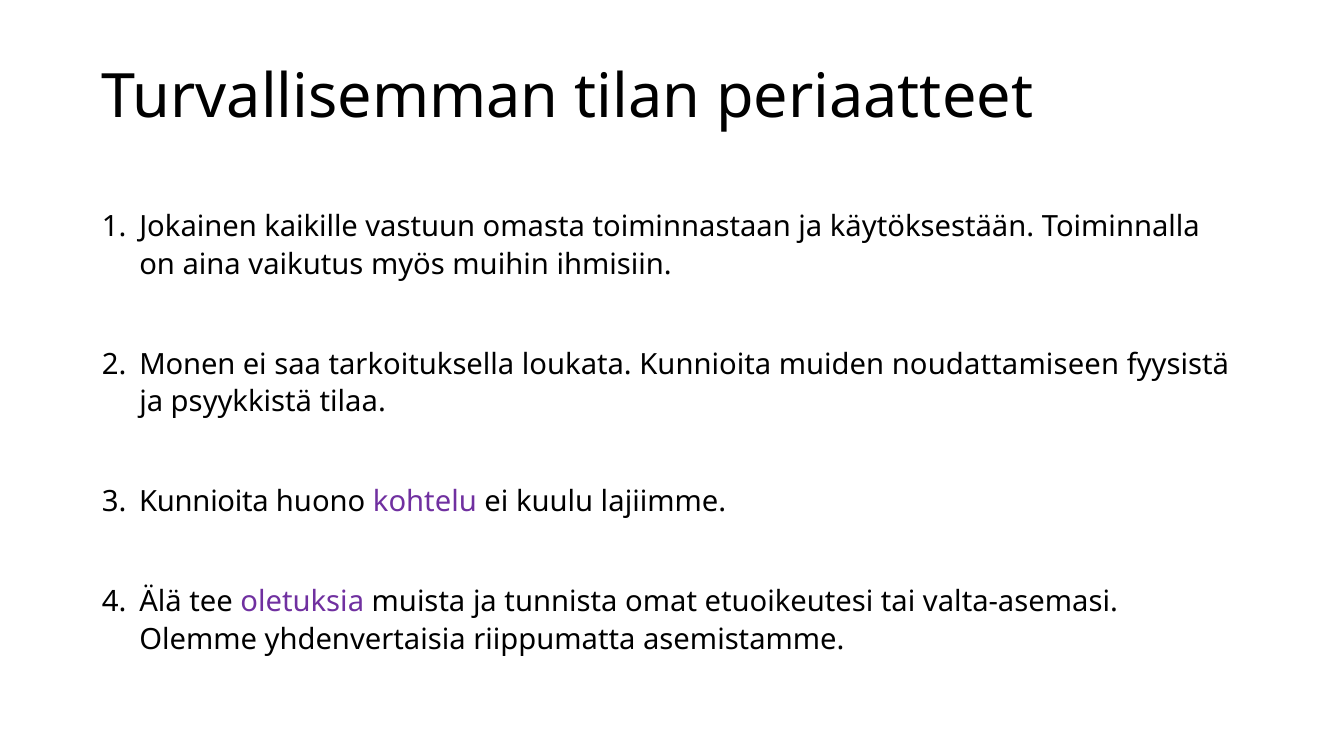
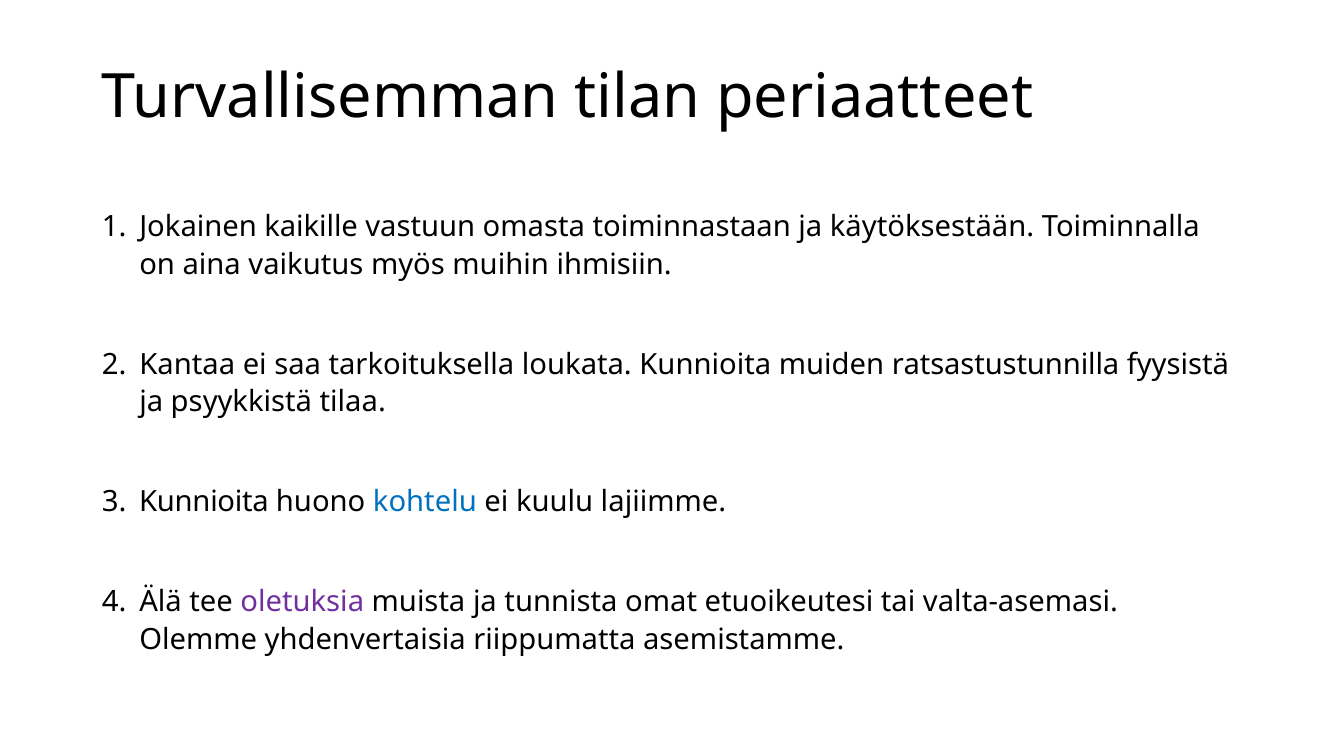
Monen: Monen -> Kantaa
noudattamiseen: noudattamiseen -> ratsastustunnilla
kohtelu colour: purple -> blue
